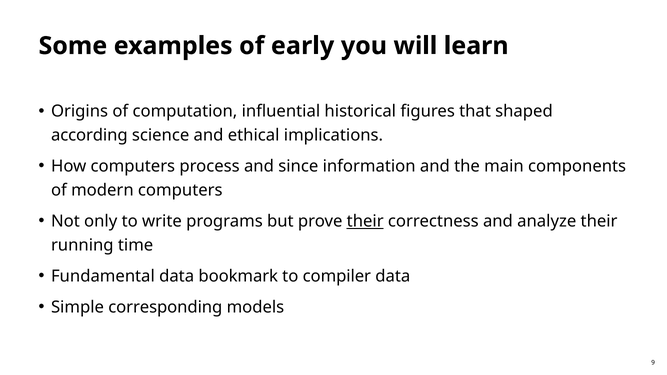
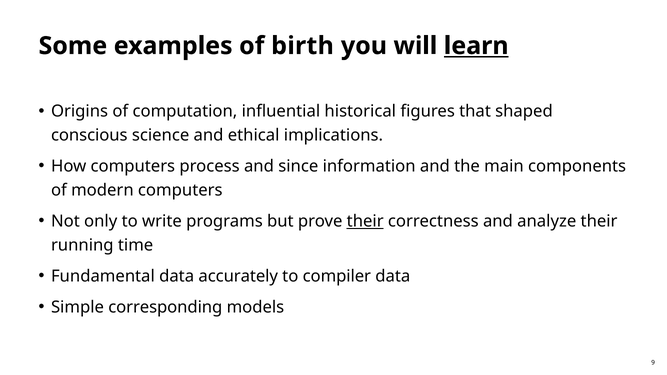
early: early -> birth
learn underline: none -> present
according: according -> conscious
bookmark: bookmark -> accurately
